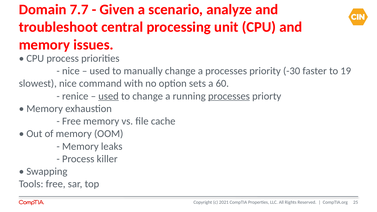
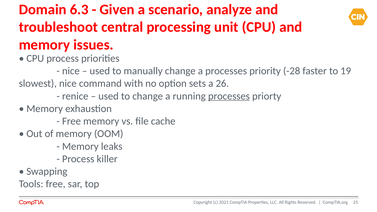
7.7: 7.7 -> 6.3
-30: -30 -> -28
60: 60 -> 26
used at (109, 96) underline: present -> none
